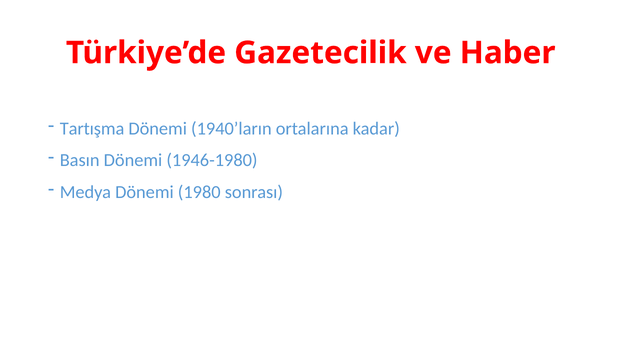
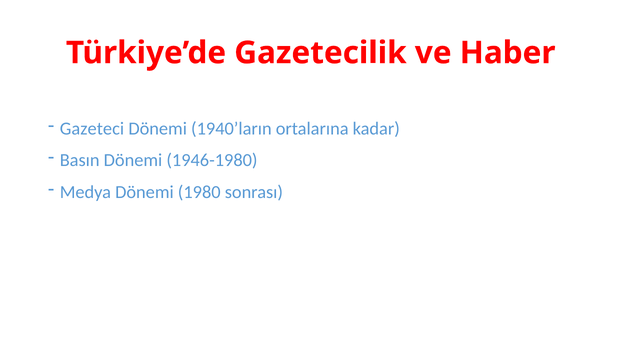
Tartışma: Tartışma -> Gazeteci
